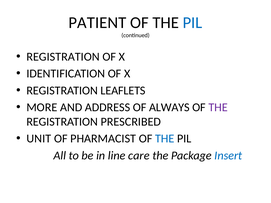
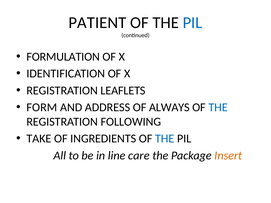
REGISTRATION at (63, 57): REGISTRATION -> FORMULATION
MORE: MORE -> FORM
THE at (218, 107) colour: purple -> blue
PRESCRIBED: PRESCRIBED -> FOLLOWING
UNIT: UNIT -> TAKE
PHARMACIST: PHARMACIST -> INGREDIENTS
Insert colour: blue -> orange
